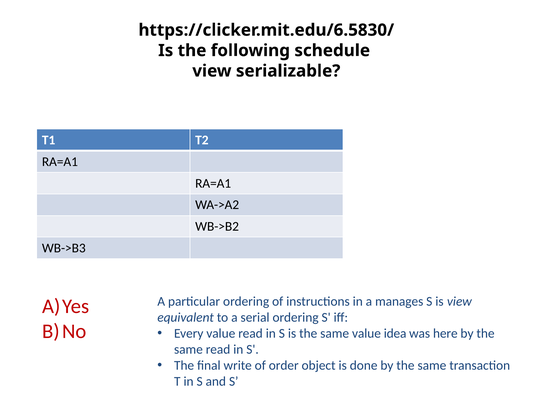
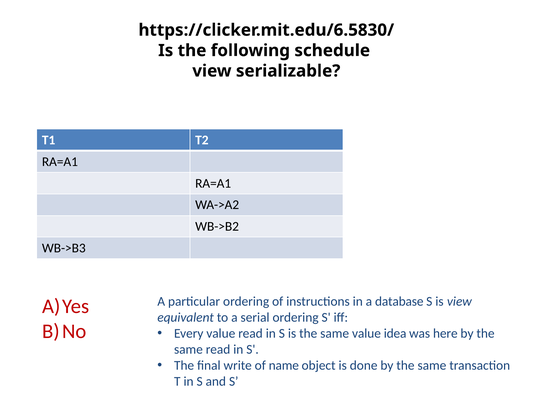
manages: manages -> database
order: order -> name
